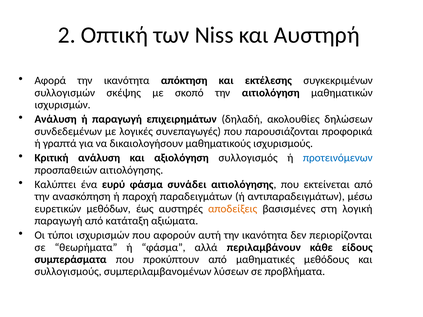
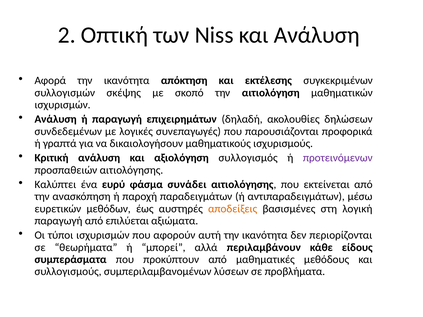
και Αυστηρή: Αυστηρή -> Ανάλυση
προτεινόμενων colour: blue -> purple
κατάταξη: κατάταξη -> επιλύεται
ή φάσμα: φάσμα -> μπορεί
